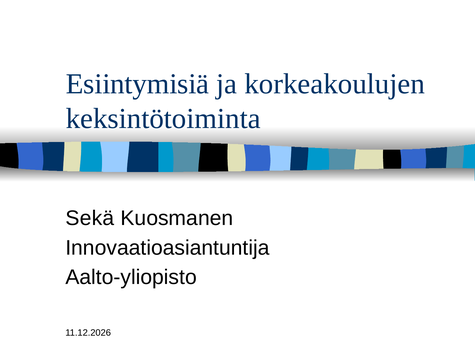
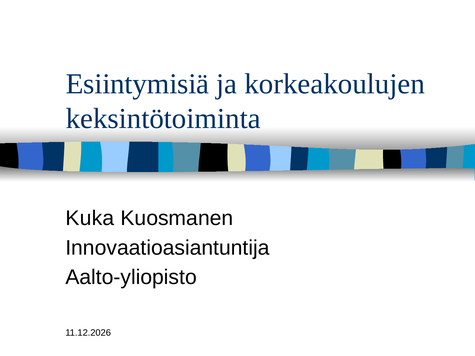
Sekä: Sekä -> Kuka
